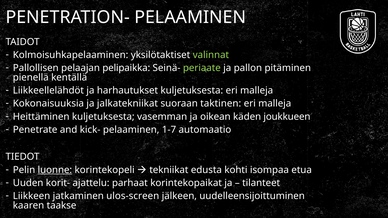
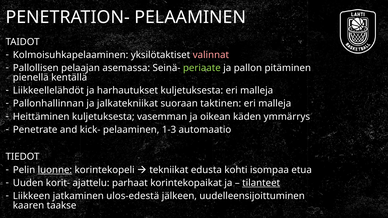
valinnat colour: light green -> pink
pelipaikka: pelipaikka -> asemassa
Kokonaisuuksia: Kokonaisuuksia -> Pallonhallinnan
joukkueen: joukkueen -> ymmärrys
1-7: 1-7 -> 1-3
tilanteet underline: none -> present
ulos-screen: ulos-screen -> ulos-edestä
